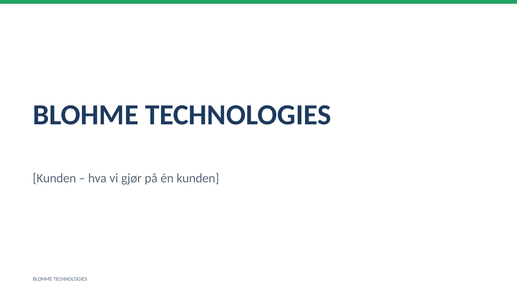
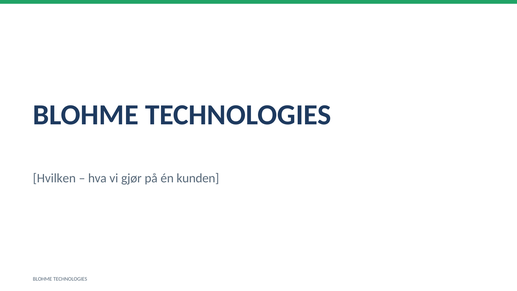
Kunden at (54, 178): Kunden -> Hvilken
